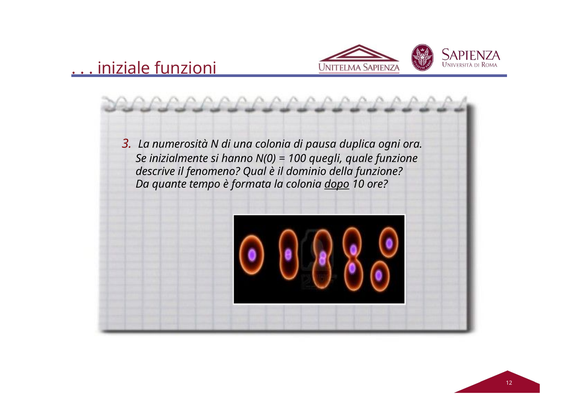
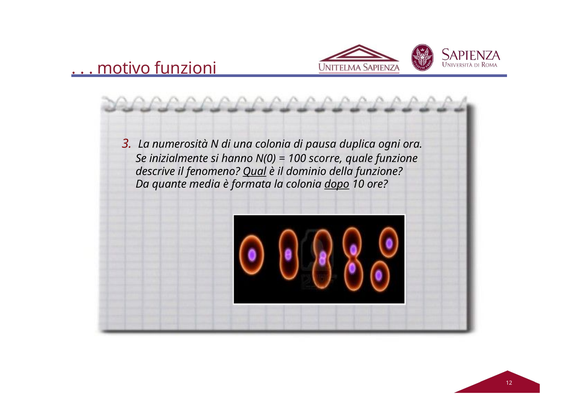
iniziale: iniziale -> motivo
quegli: quegli -> scorre
Qual underline: none -> present
tempo: tempo -> media
